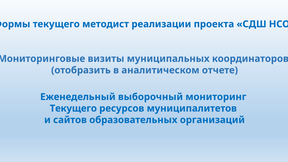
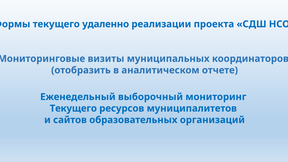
методист: методист -> удаленно
